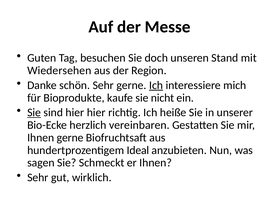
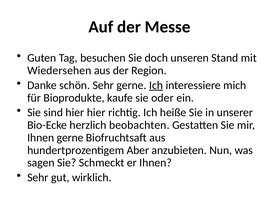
nicht: nicht -> oder
Sie at (34, 113) underline: present -> none
vereinbaren: vereinbaren -> beobachten
Ideal: Ideal -> Aber
